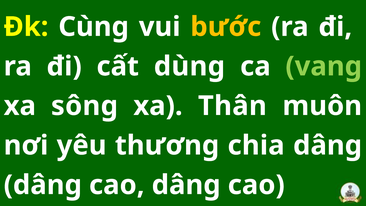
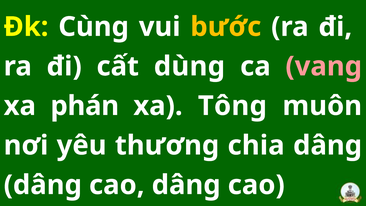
vang colour: light green -> pink
sông: sông -> phán
Thân: Thân -> Tông
